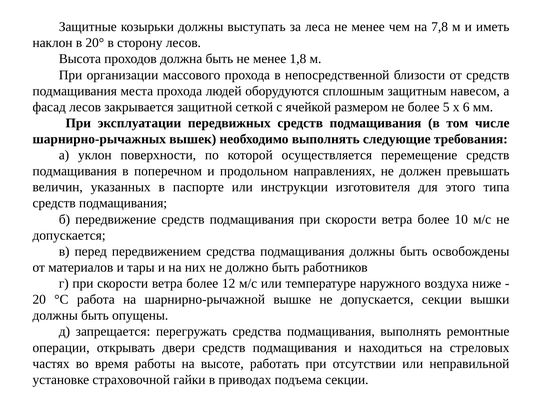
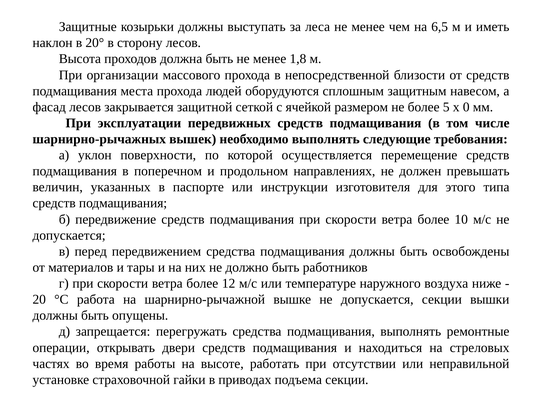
7,8: 7,8 -> 6,5
6: 6 -> 0
